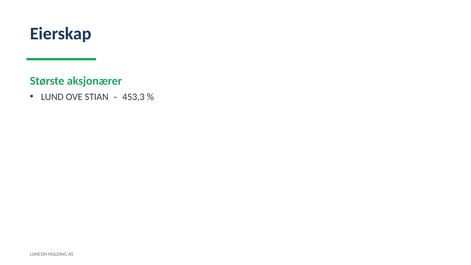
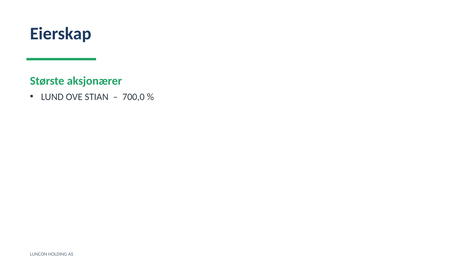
453,3: 453,3 -> 700,0
